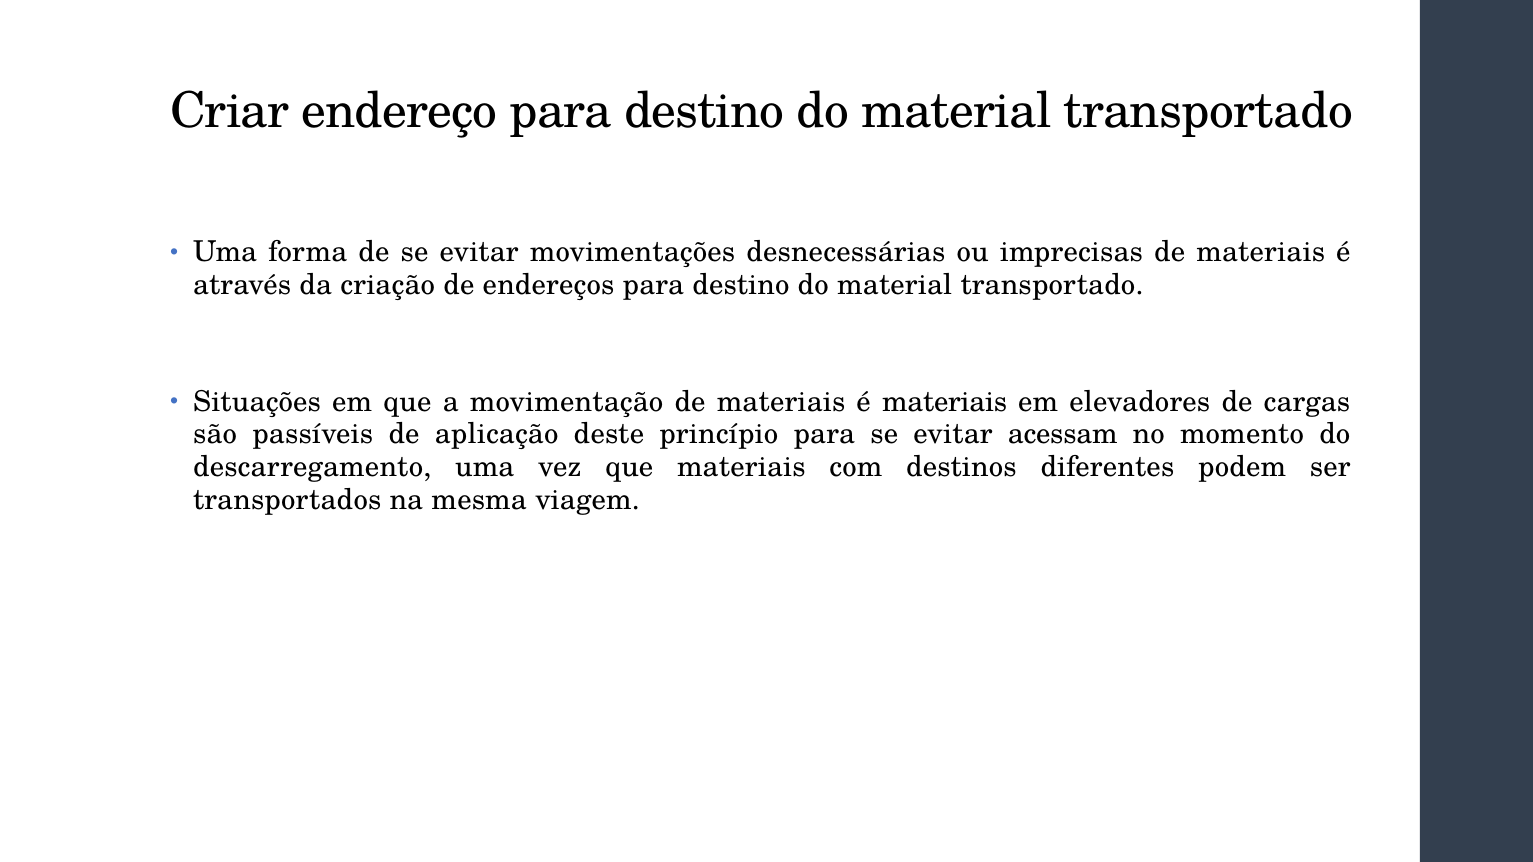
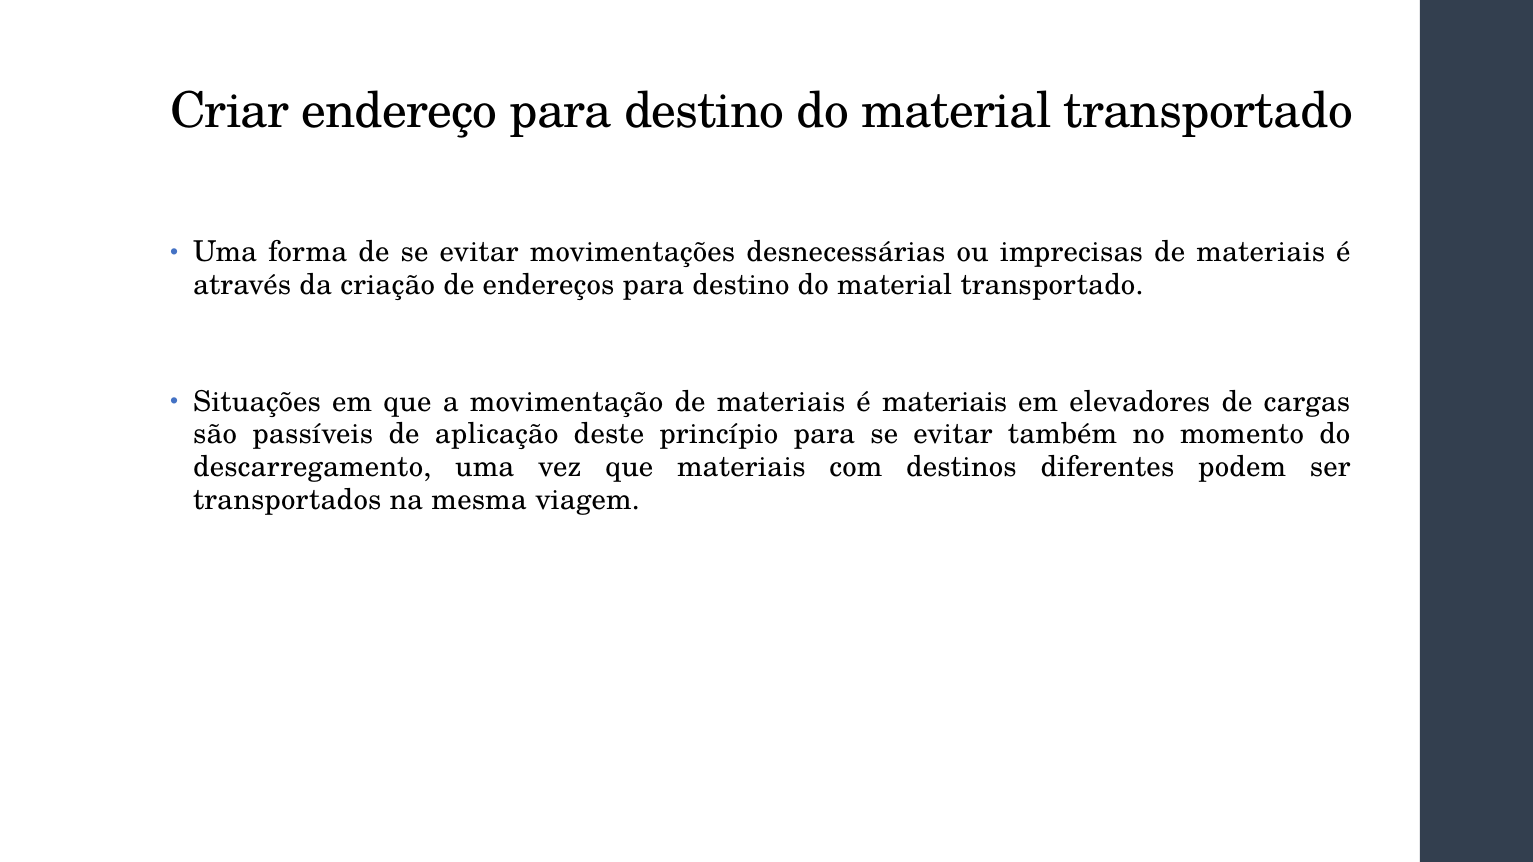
acessam: acessam -> também
